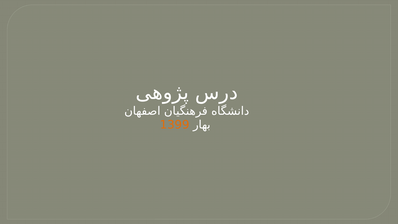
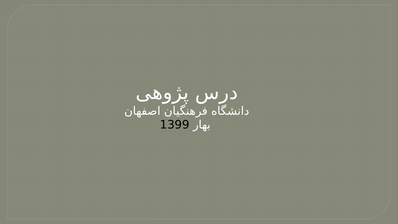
1399 colour: orange -> black
